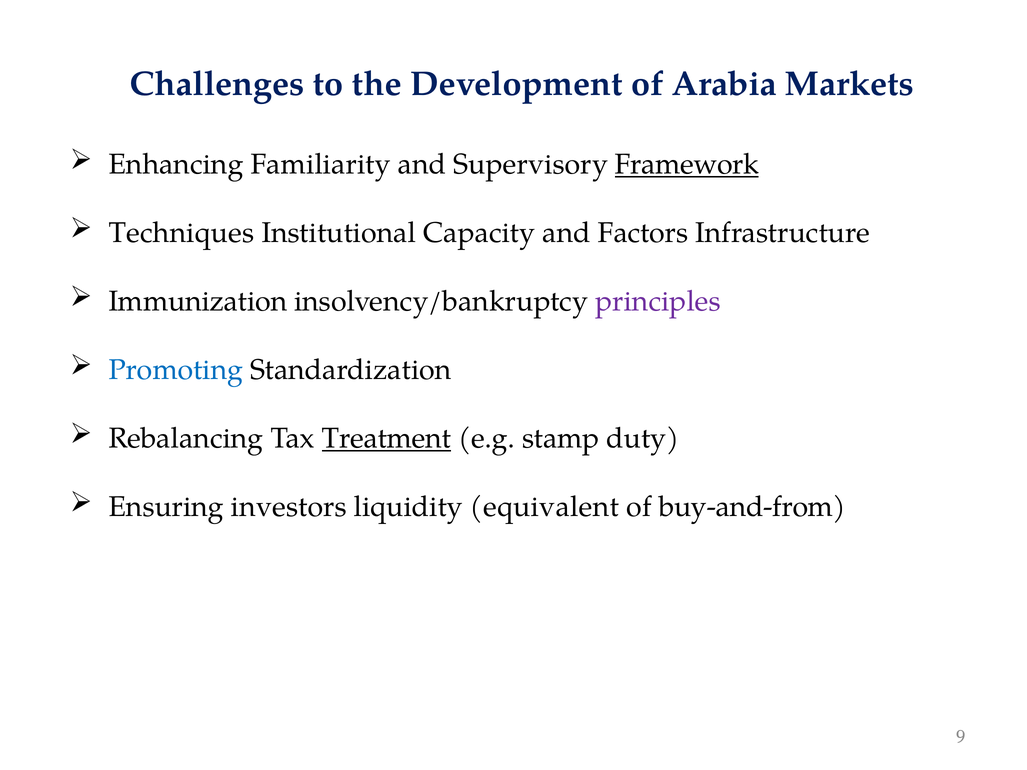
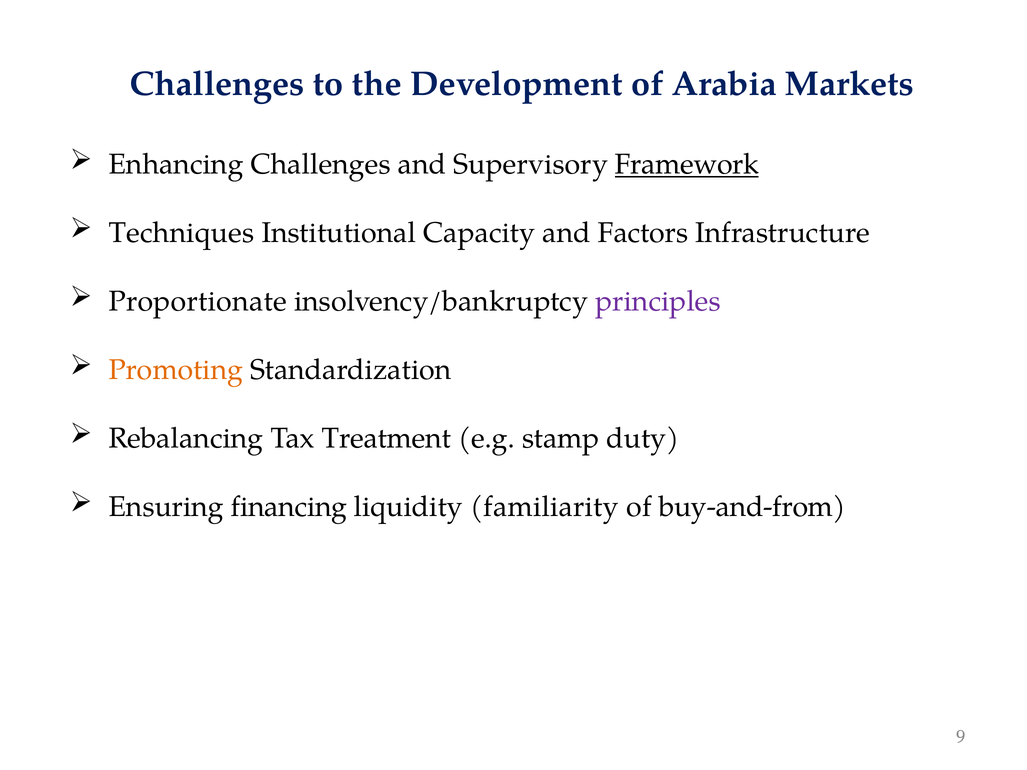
Enhancing Familiarity: Familiarity -> Challenges
Immunization: Immunization -> Proportionate
Promoting colour: blue -> orange
Treatment underline: present -> none
investors: investors -> financing
equivalent: equivalent -> familiarity
